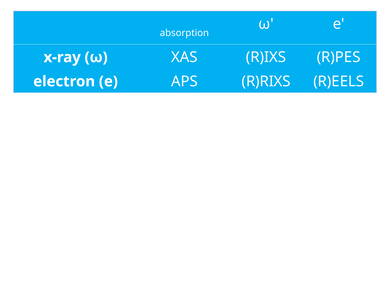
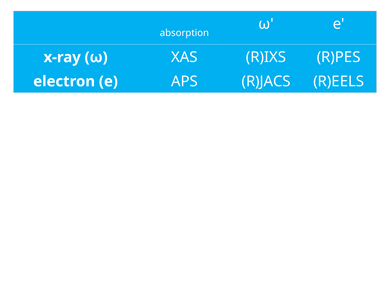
R)RIXS: R)RIXS -> R)JACS
